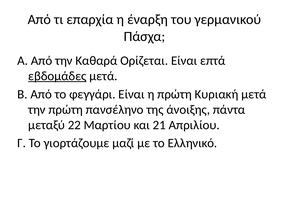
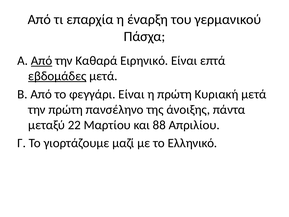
Από at (42, 61) underline: none -> present
Ορίζεται: Ορίζεται -> Ειρηνικό
21: 21 -> 88
